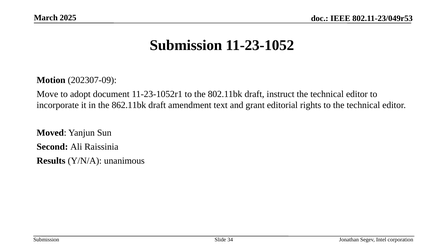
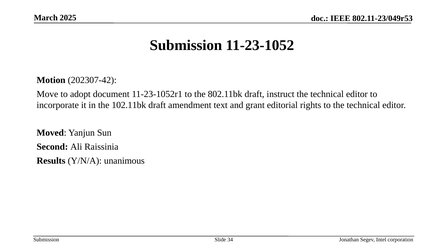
202307-09: 202307-09 -> 202307-42
862.11bk: 862.11bk -> 102.11bk
